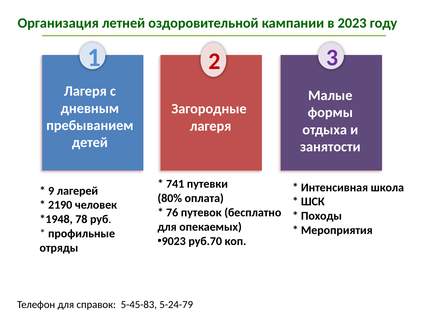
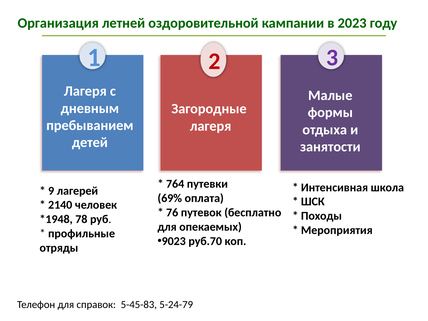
741: 741 -> 764
80%: 80% -> 69%
2190: 2190 -> 2140
